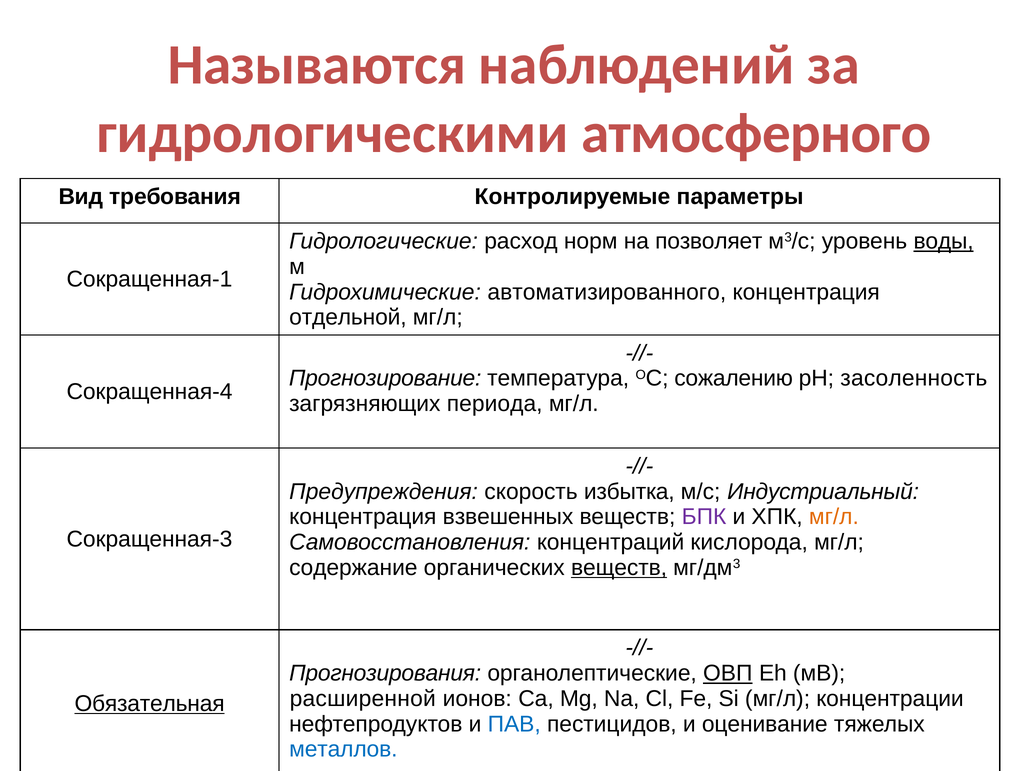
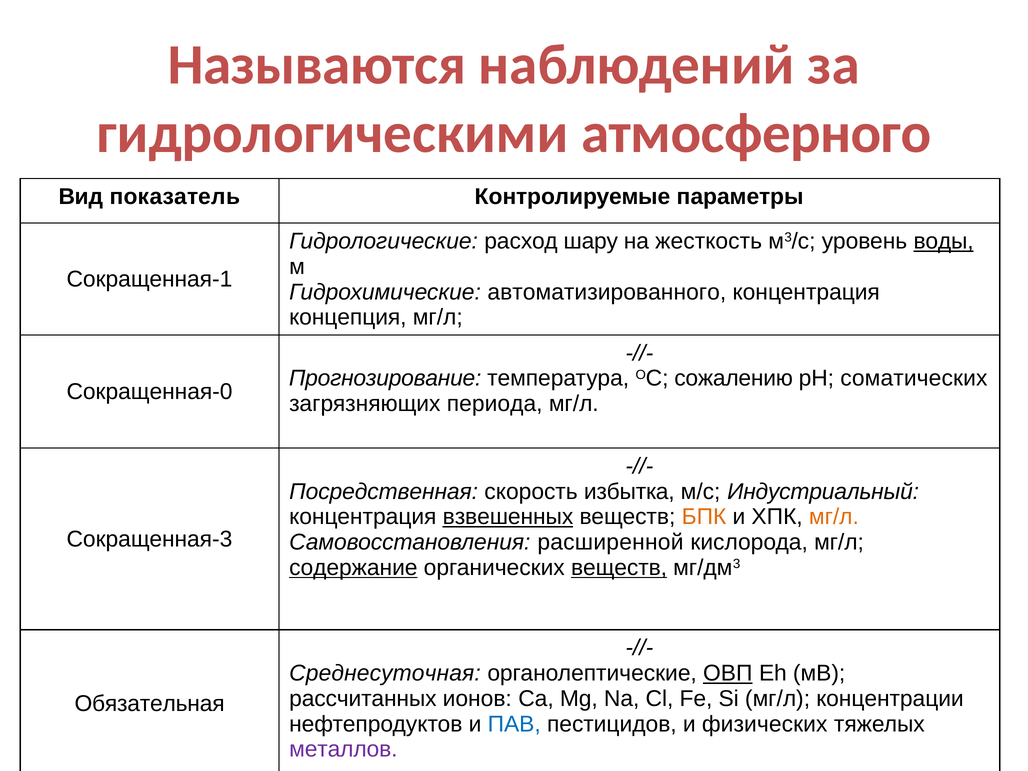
требования: требования -> показатель
норм: норм -> шару
позволяет: позволяет -> жесткость
отдельной: отдельной -> концепция
засоленность: засоленность -> соматических
Сокращенная-4: Сокращенная-4 -> Сокращенная-0
Предупреждения: Предупреждения -> Посредственная
взвешенных underline: none -> present
БПК colour: purple -> orange
концентраций: концентраций -> расширенной
содержание underline: none -> present
Прогнозирования: Прогнозирования -> Среднесуточная
расширенной: расширенной -> рассчитанных
Обязательная underline: present -> none
оценивание: оценивание -> физических
металлов colour: blue -> purple
